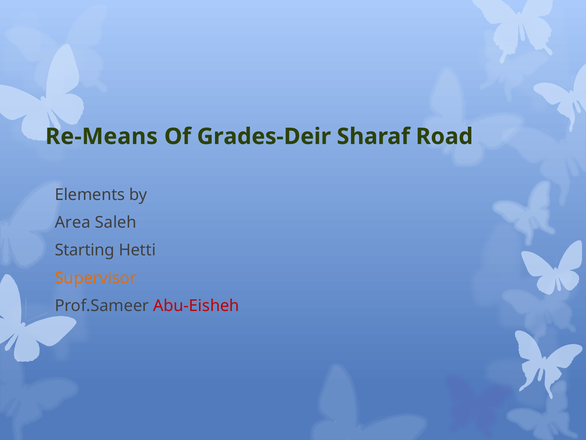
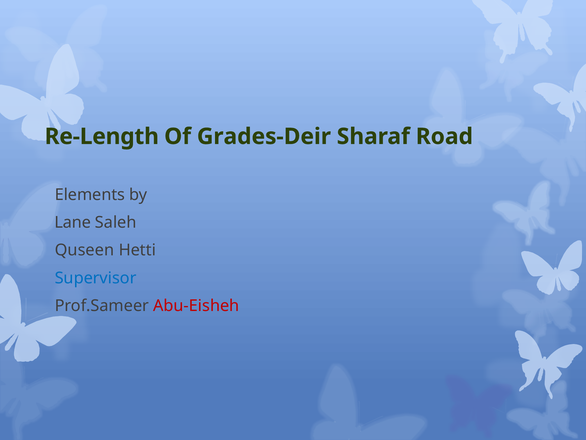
Re-Means: Re-Means -> Re-Length
Area: Area -> Lane
Starting: Starting -> Quseen
Supervisor colour: orange -> blue
